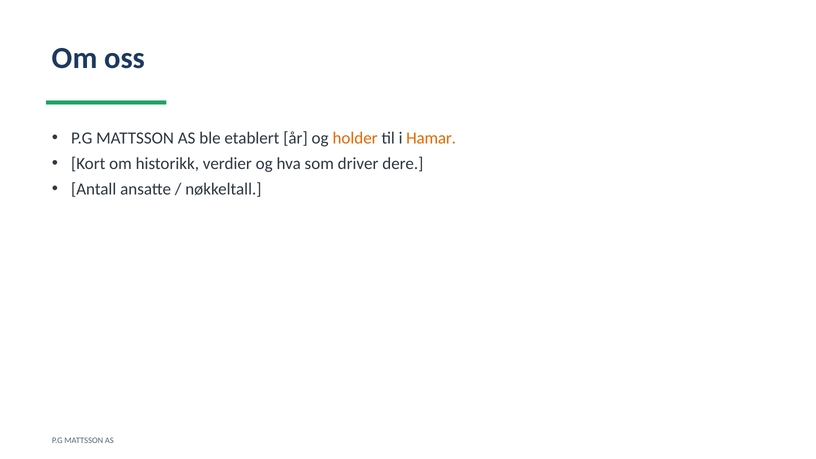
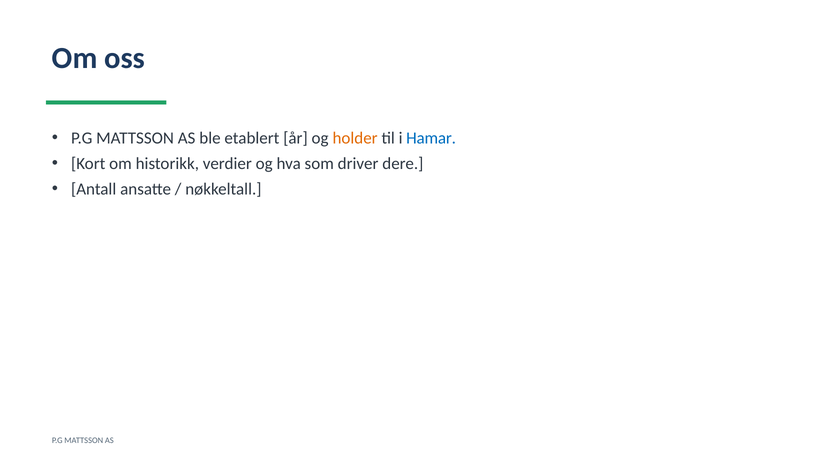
Hamar colour: orange -> blue
